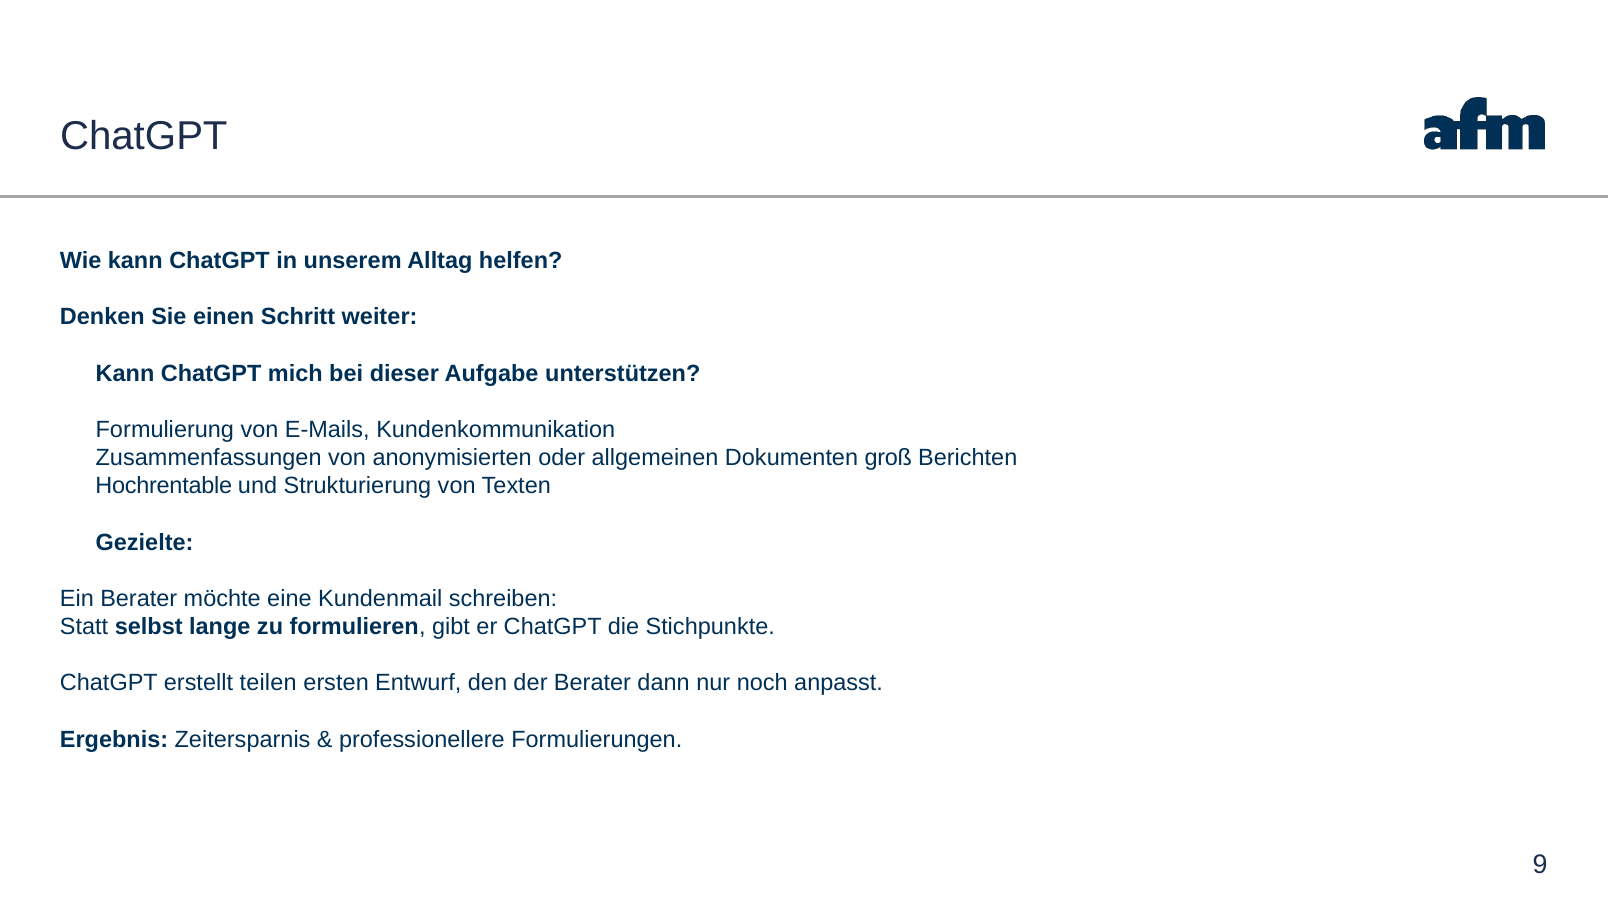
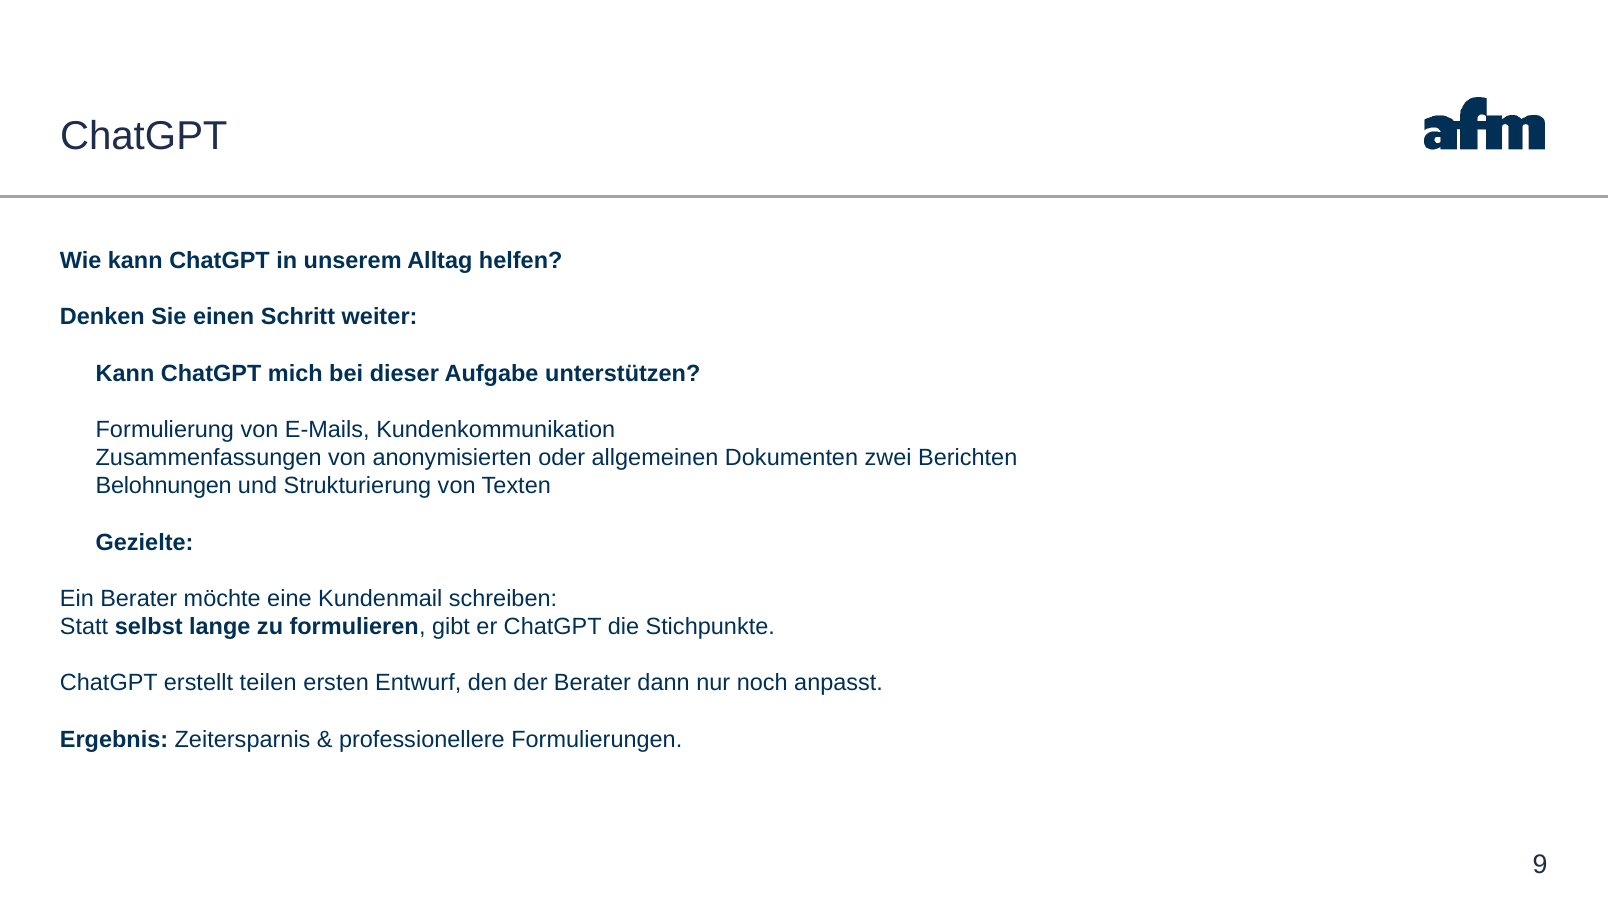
groß: groß -> zwei
Hochrentable: Hochrentable -> Belohnungen
